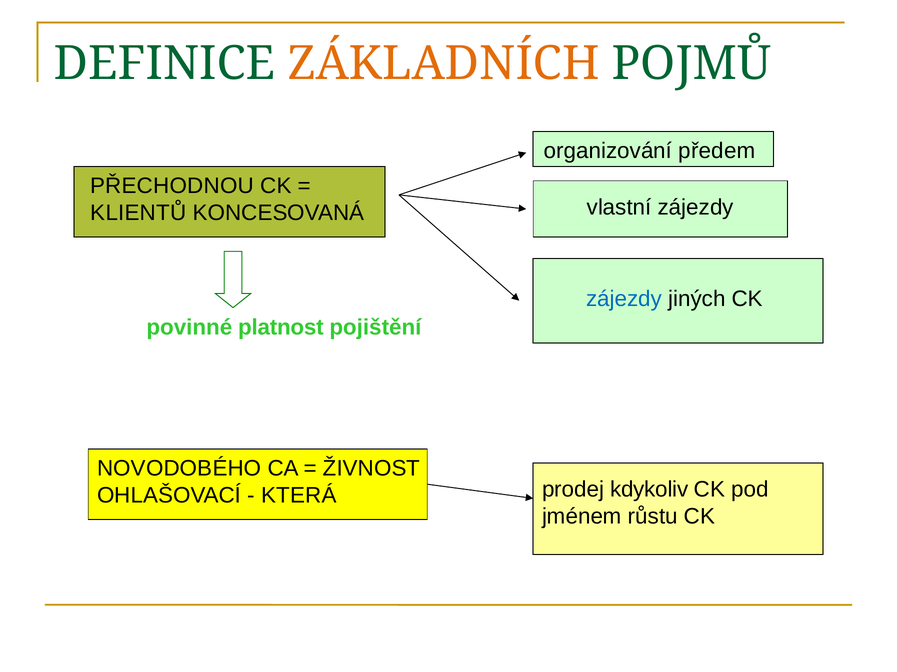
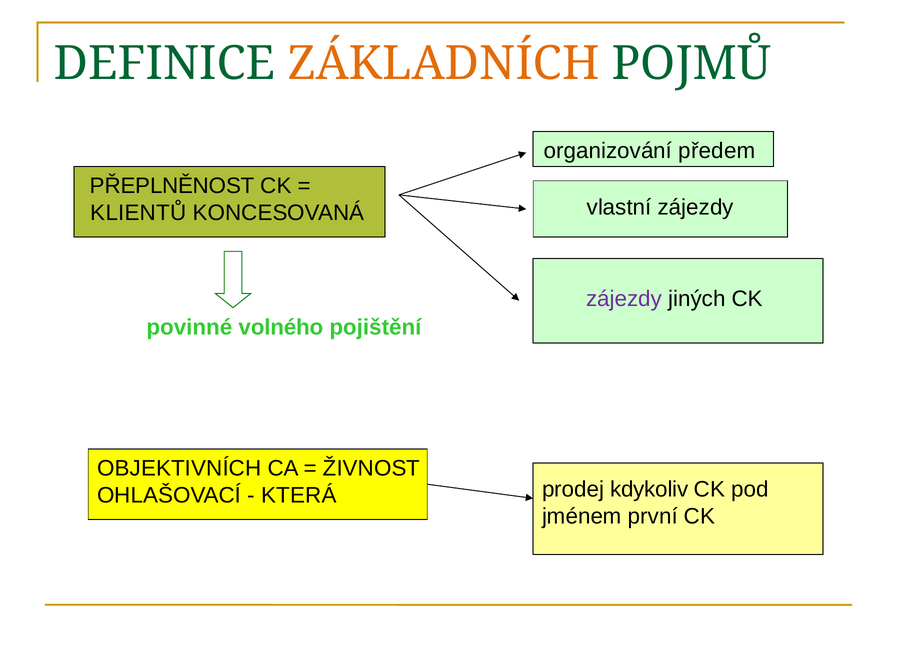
PŘECHODNOU: PŘECHODNOU -> PŘEPLNĚNOST
zájezdy at (624, 299) colour: blue -> purple
platnost: platnost -> volného
NOVODOBÉHO: NOVODOBÉHO -> OBJEKTIVNÍCH
růstu: růstu -> první
